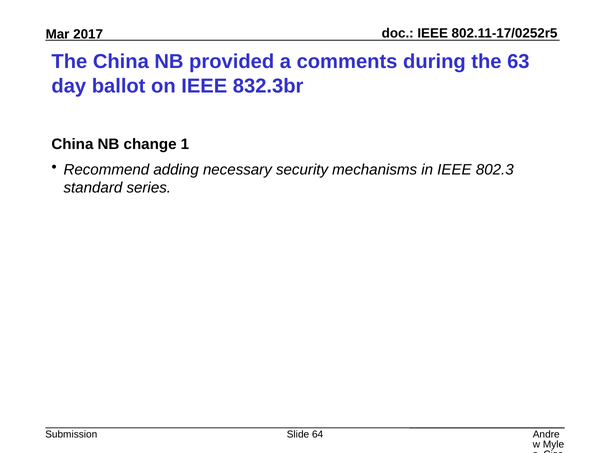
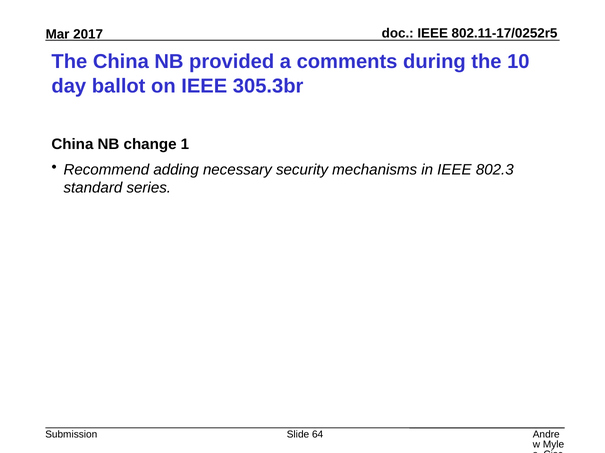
63: 63 -> 10
832.3br: 832.3br -> 305.3br
